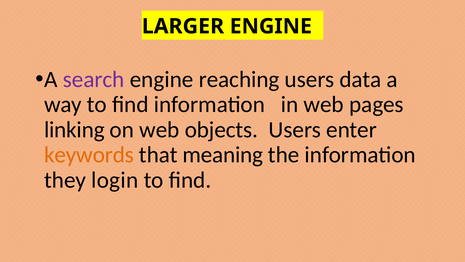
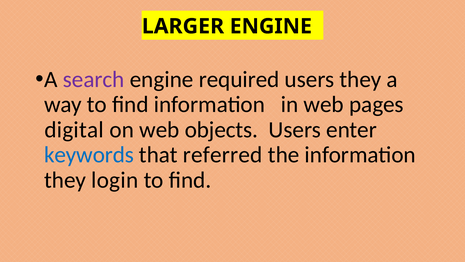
reaching: reaching -> required
users data: data -> they
linking: linking -> digital
keywords colour: orange -> blue
meaning: meaning -> referred
